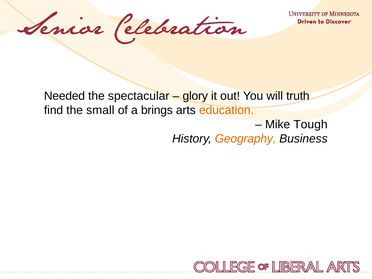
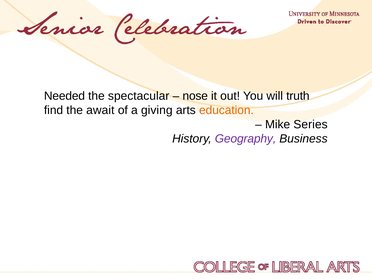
glory: glory -> nose
small: small -> await
brings: brings -> giving
Tough: Tough -> Series
Geography colour: orange -> purple
